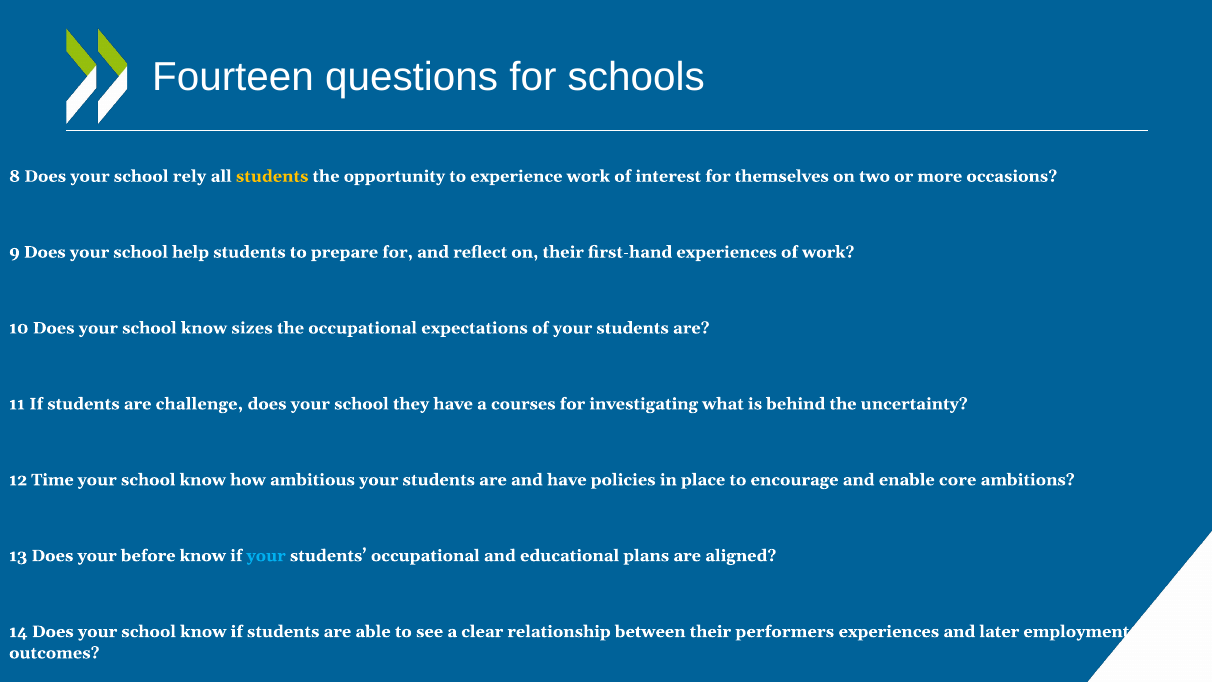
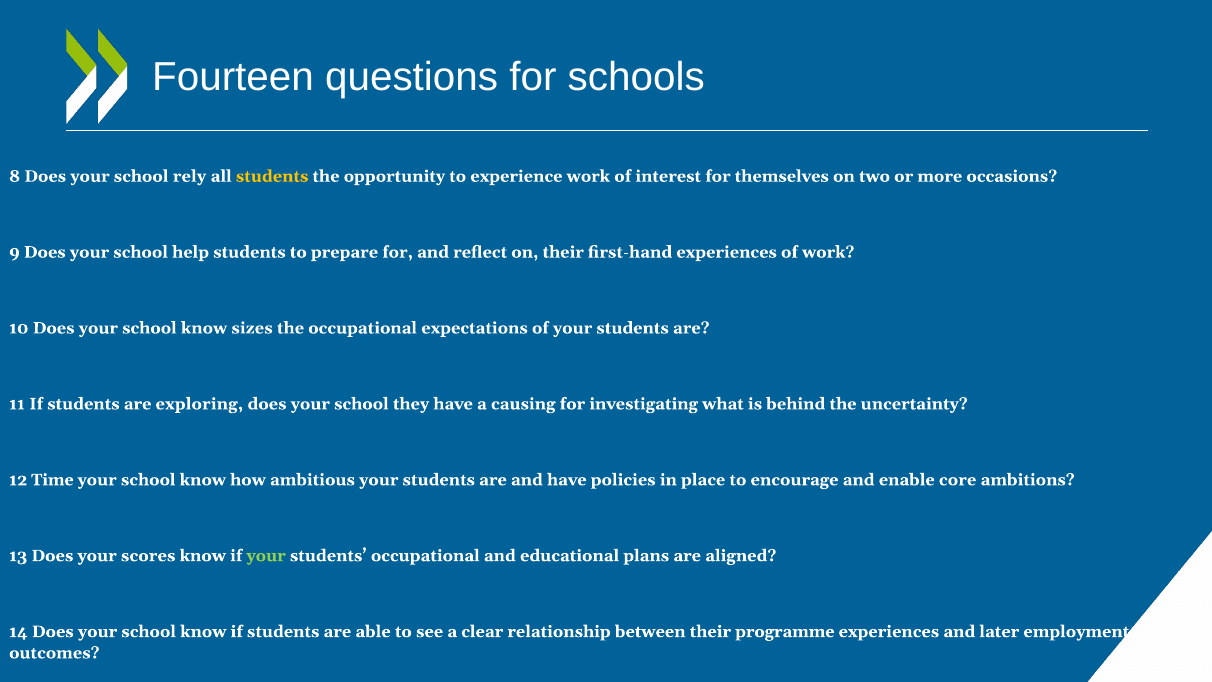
challenge: challenge -> exploring
courses: courses -> causing
before: before -> scores
your at (266, 556) colour: light blue -> light green
performers: performers -> programme
